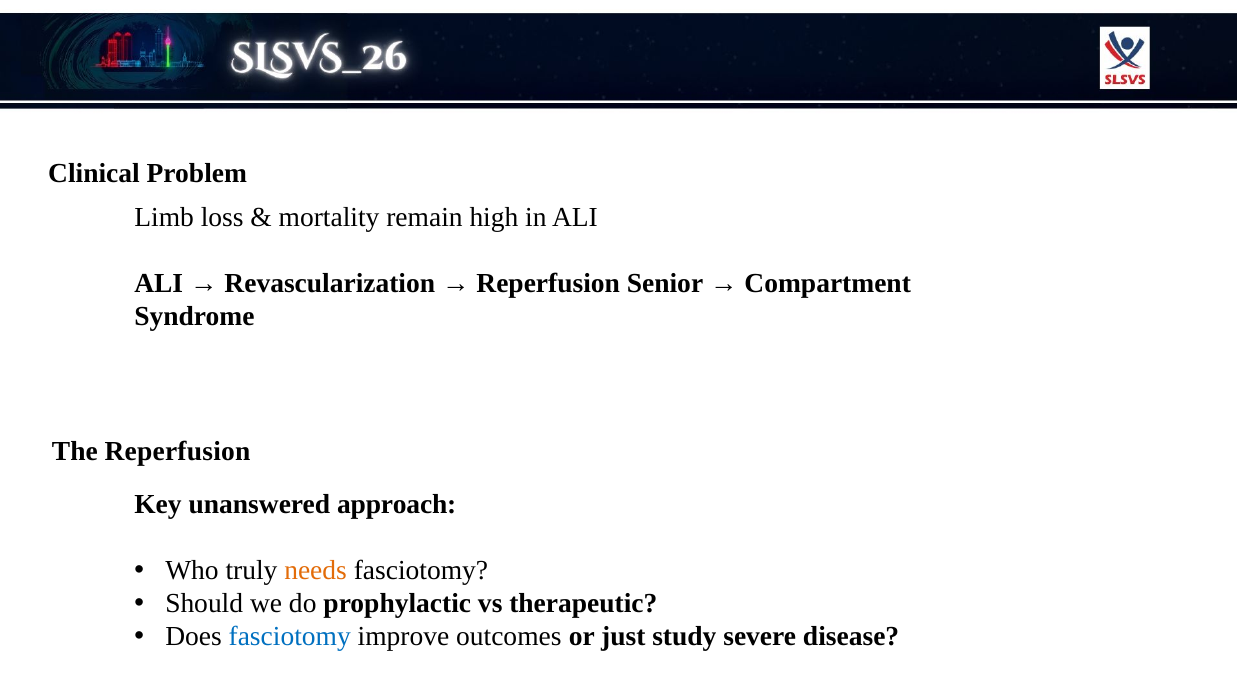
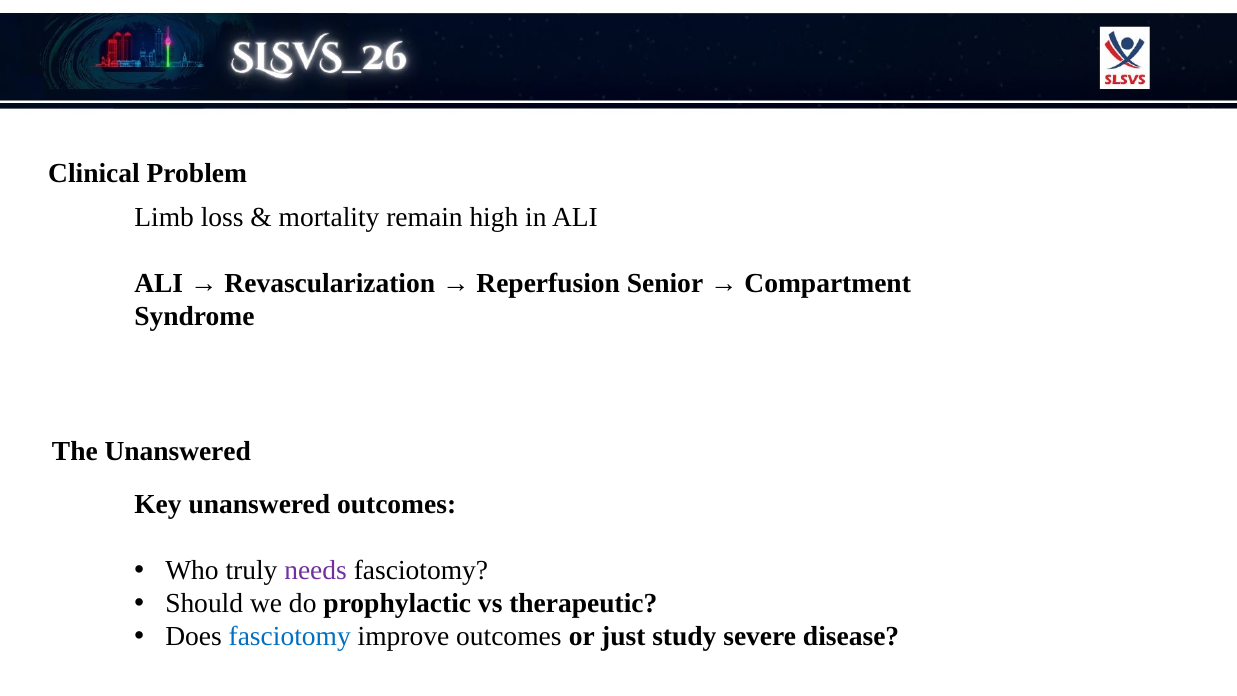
The Reperfusion: Reperfusion -> Unanswered
unanswered approach: approach -> outcomes
needs colour: orange -> purple
